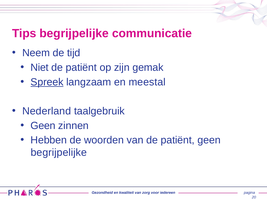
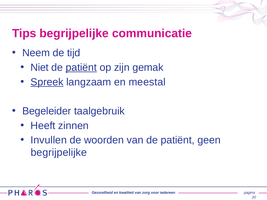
patiënt at (81, 68) underline: none -> present
Nederland: Nederland -> Begeleider
Geen at (43, 126): Geen -> Heeft
Hebben: Hebben -> Invullen
